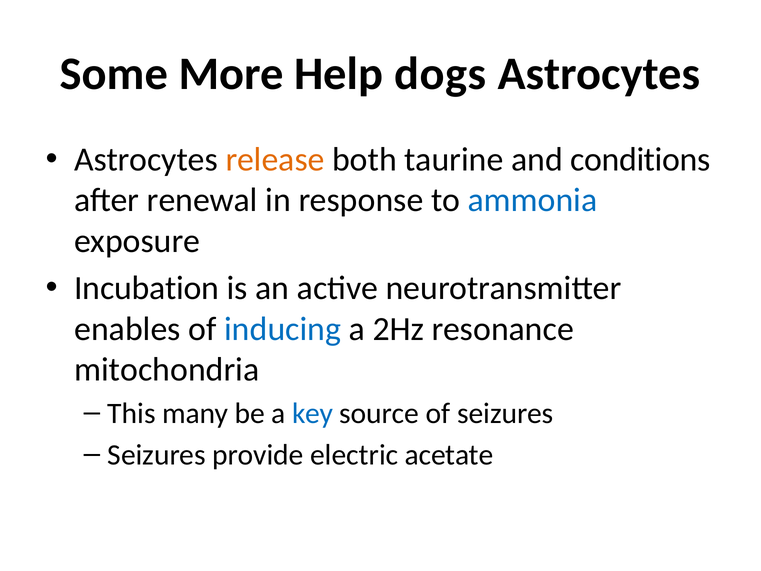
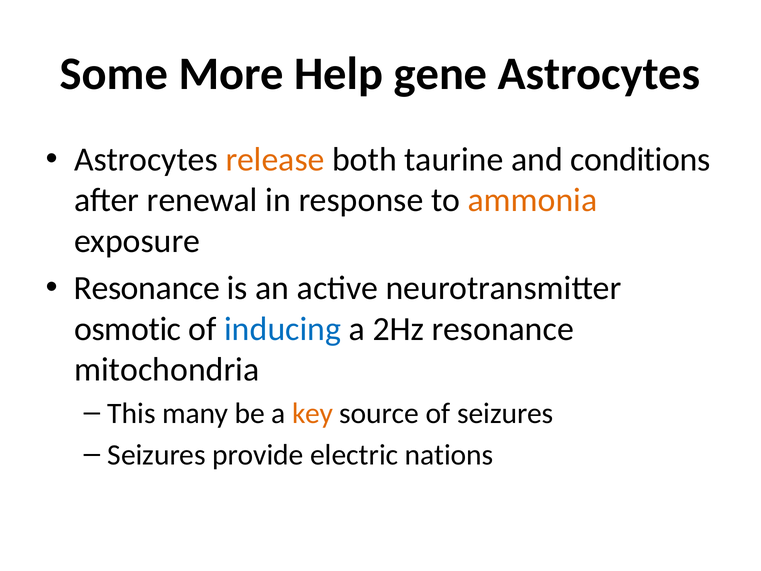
dogs: dogs -> gene
ammonia colour: blue -> orange
Incubation at (147, 288): Incubation -> Resonance
enables: enables -> osmotic
key colour: blue -> orange
acetate: acetate -> nations
